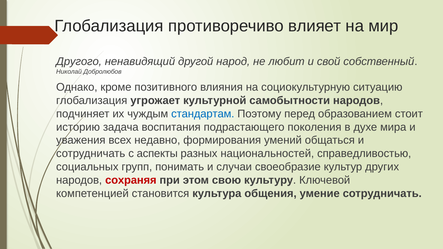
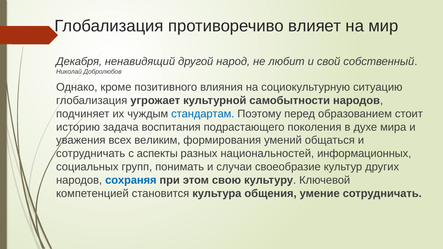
Другого: Другого -> Декабря
недавно: недавно -> великим
справедливостью: справедливостью -> информационных
сохраняя colour: red -> blue
